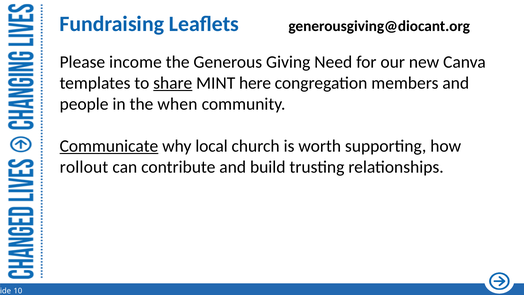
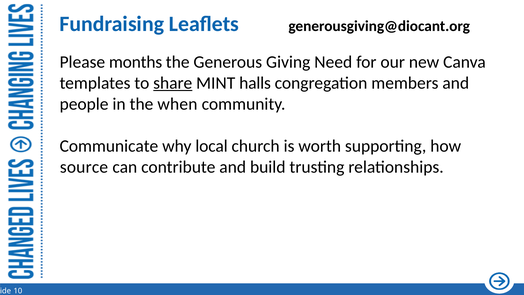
income: income -> months
here: here -> halls
Communicate underline: present -> none
rollout: rollout -> source
